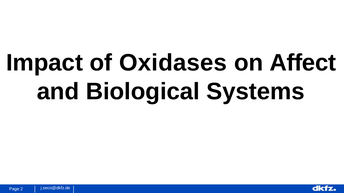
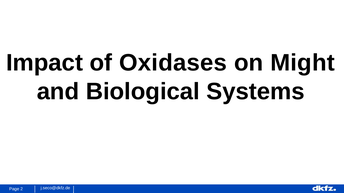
Affect: Affect -> Might
